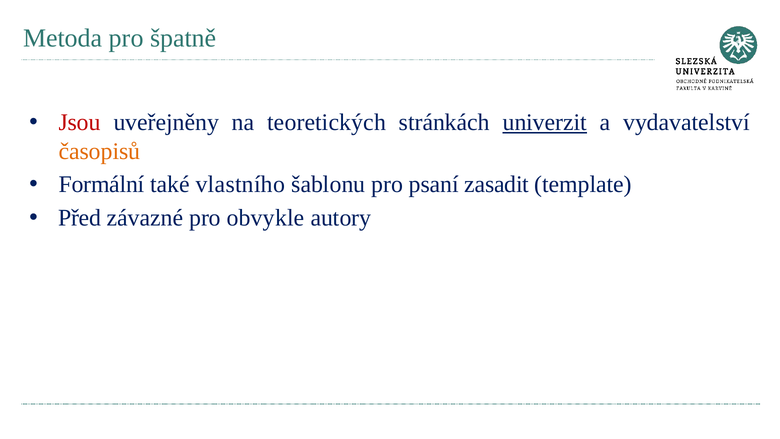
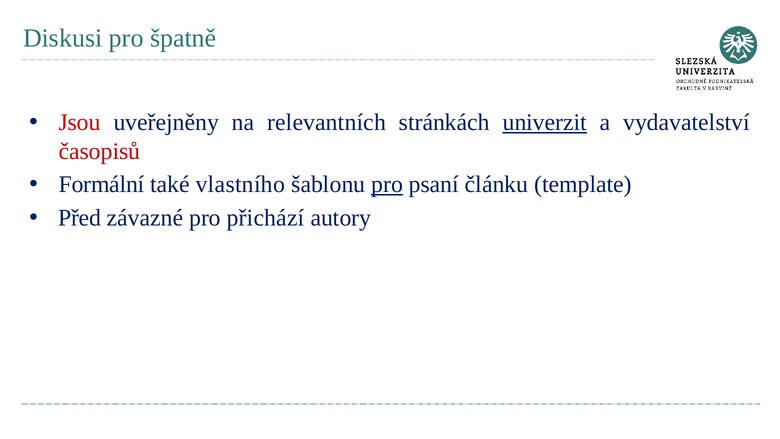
Metoda: Metoda -> Diskusi
teoretických: teoretických -> relevantních
časopisů colour: orange -> red
pro at (387, 184) underline: none -> present
zasadit: zasadit -> článku
obvykle: obvykle -> přichází
